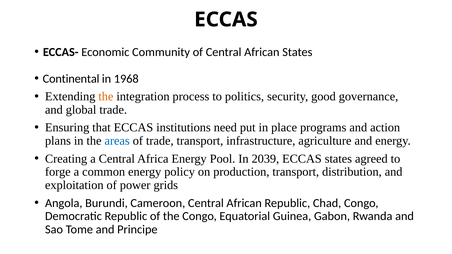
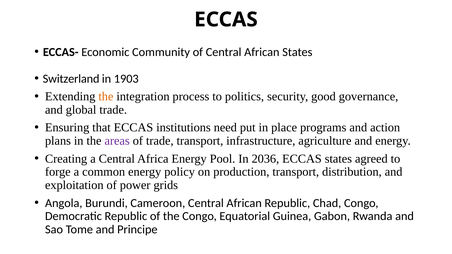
Continental: Continental -> Switzerland
1968: 1968 -> 1903
areas colour: blue -> purple
2039: 2039 -> 2036
